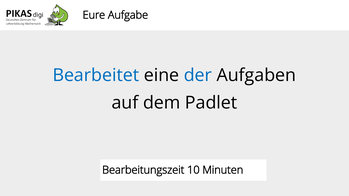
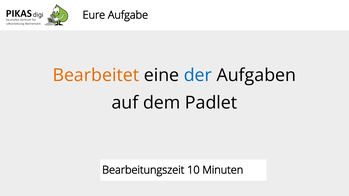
Bearbeitet colour: blue -> orange
